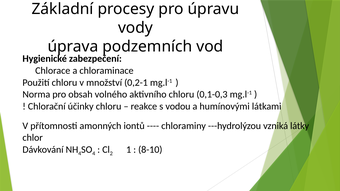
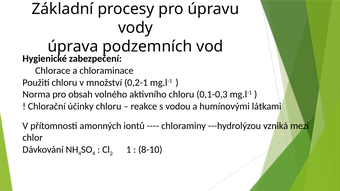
látky: látky -> mezi
